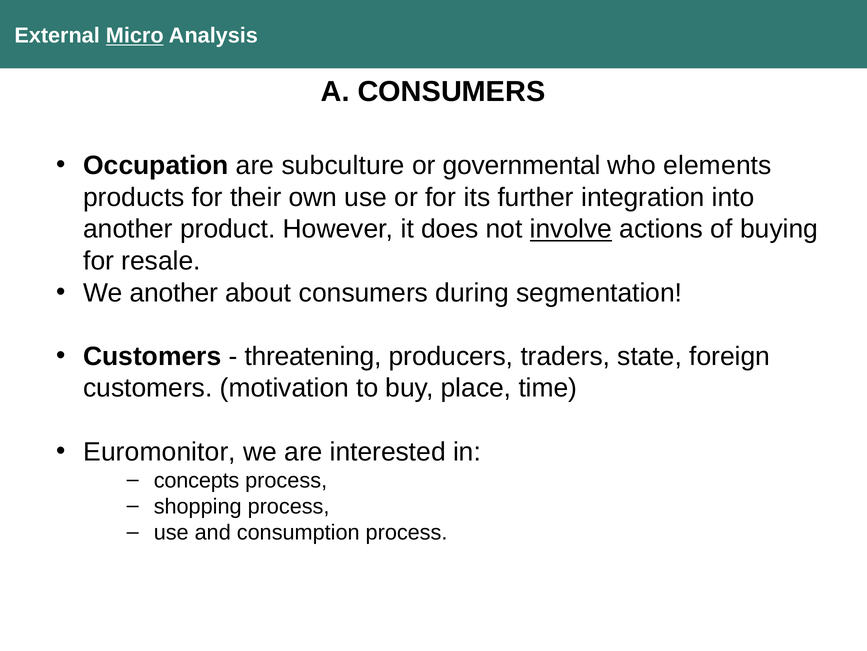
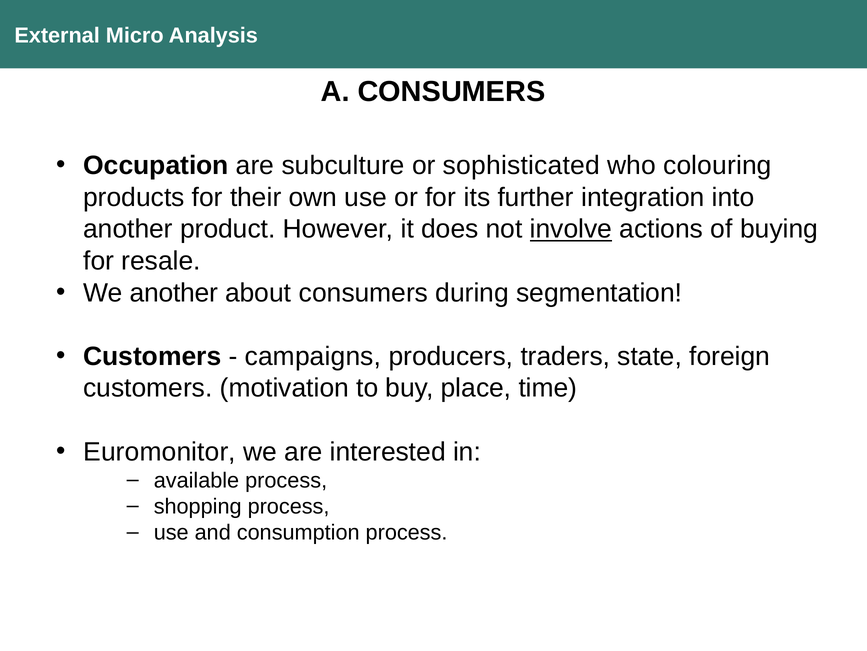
Micro underline: present -> none
governmental: governmental -> sophisticated
elements: elements -> colouring
threatening: threatening -> campaigns
concepts: concepts -> available
